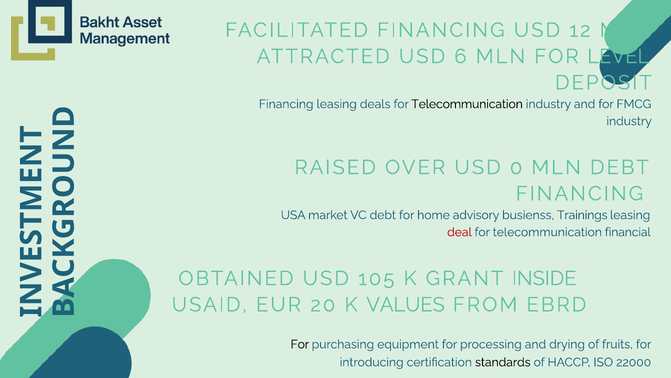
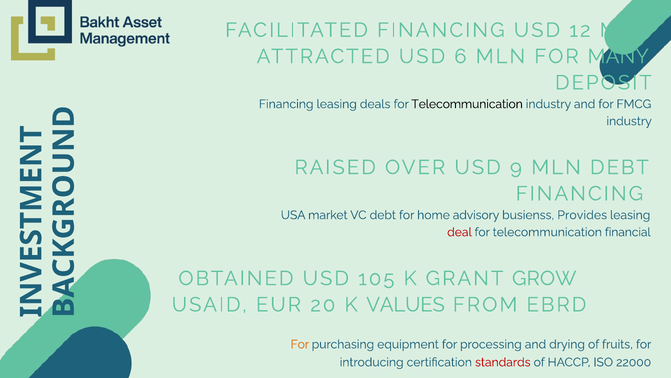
LEVEL: LEVEL -> MANY
0: 0 -> 9
Trainings: Trainings -> Provides
INSIDE: INSIDE -> GROW
For at (300, 344) colour: black -> orange
standards colour: black -> red
